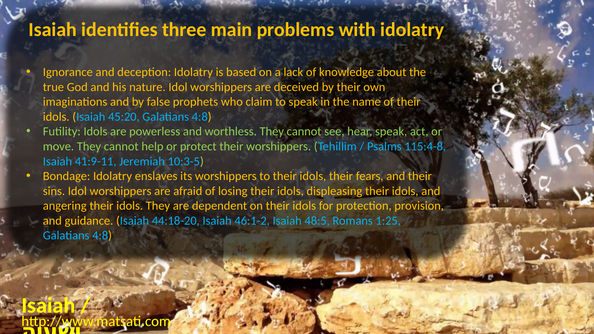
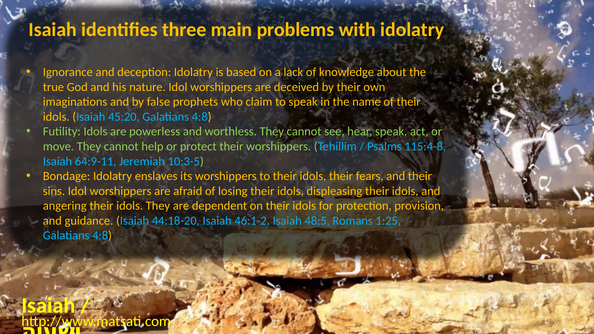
41:9-11: 41:9-11 -> 64:9-11
